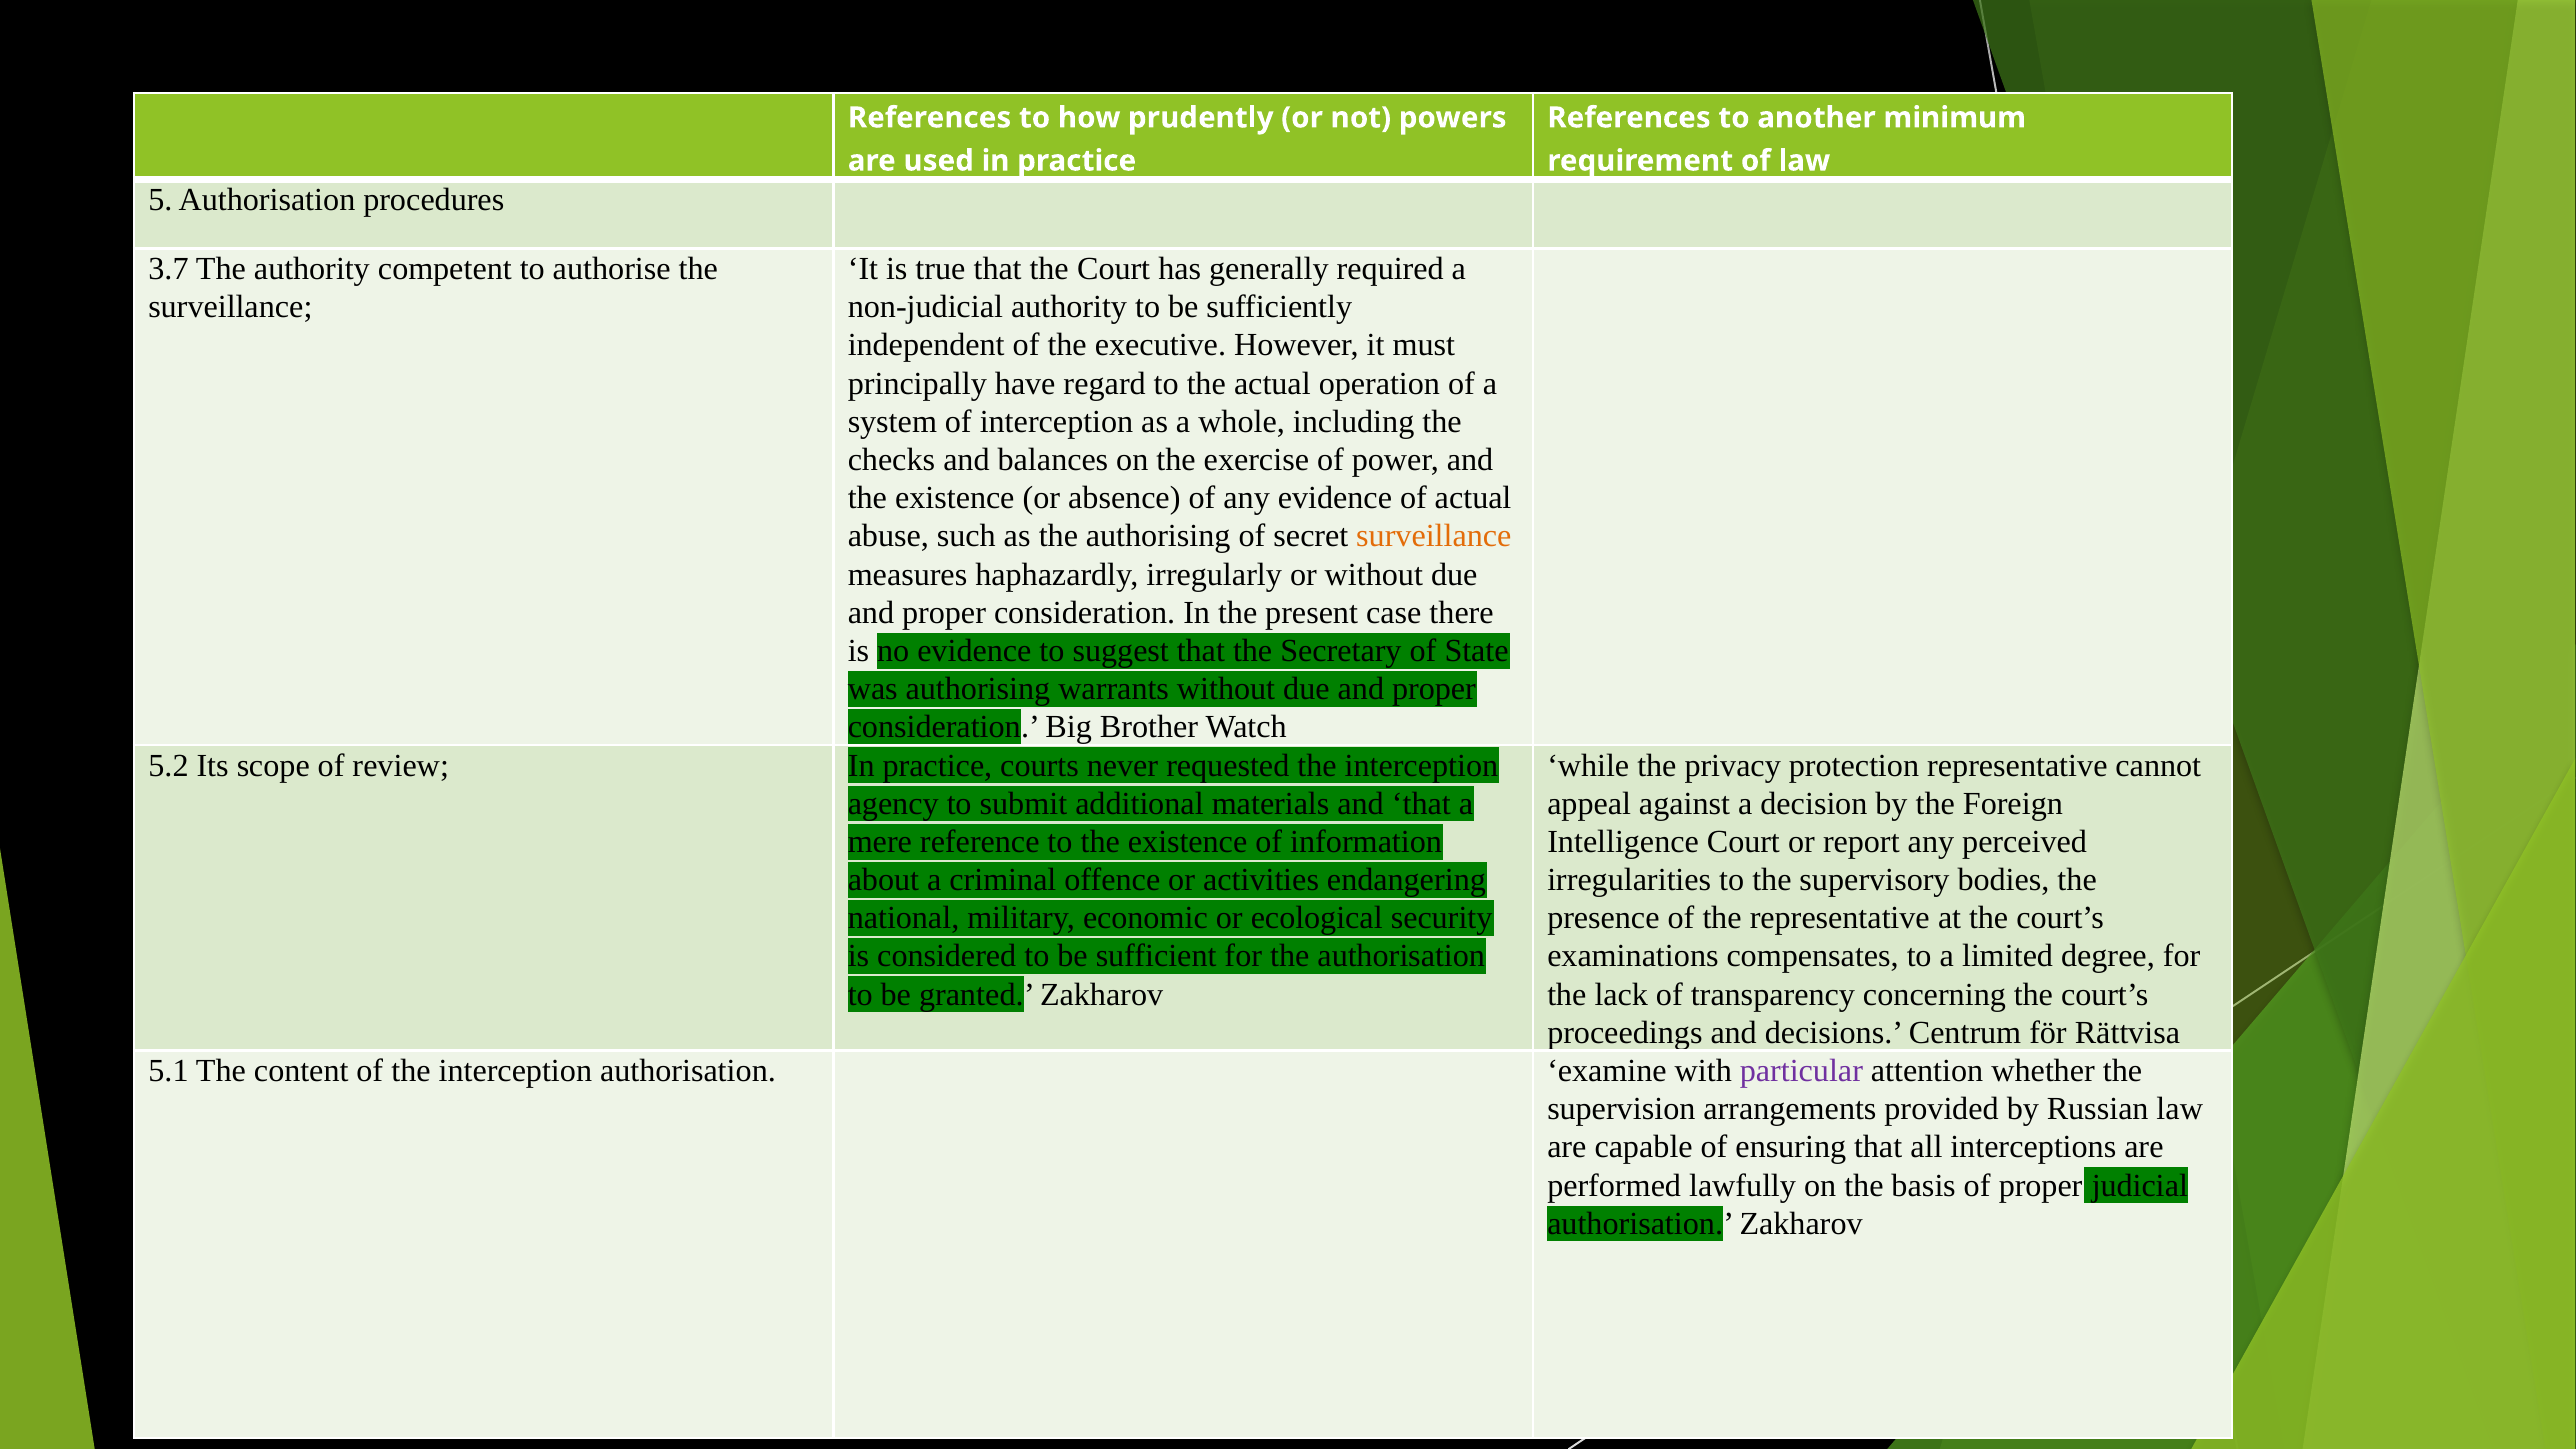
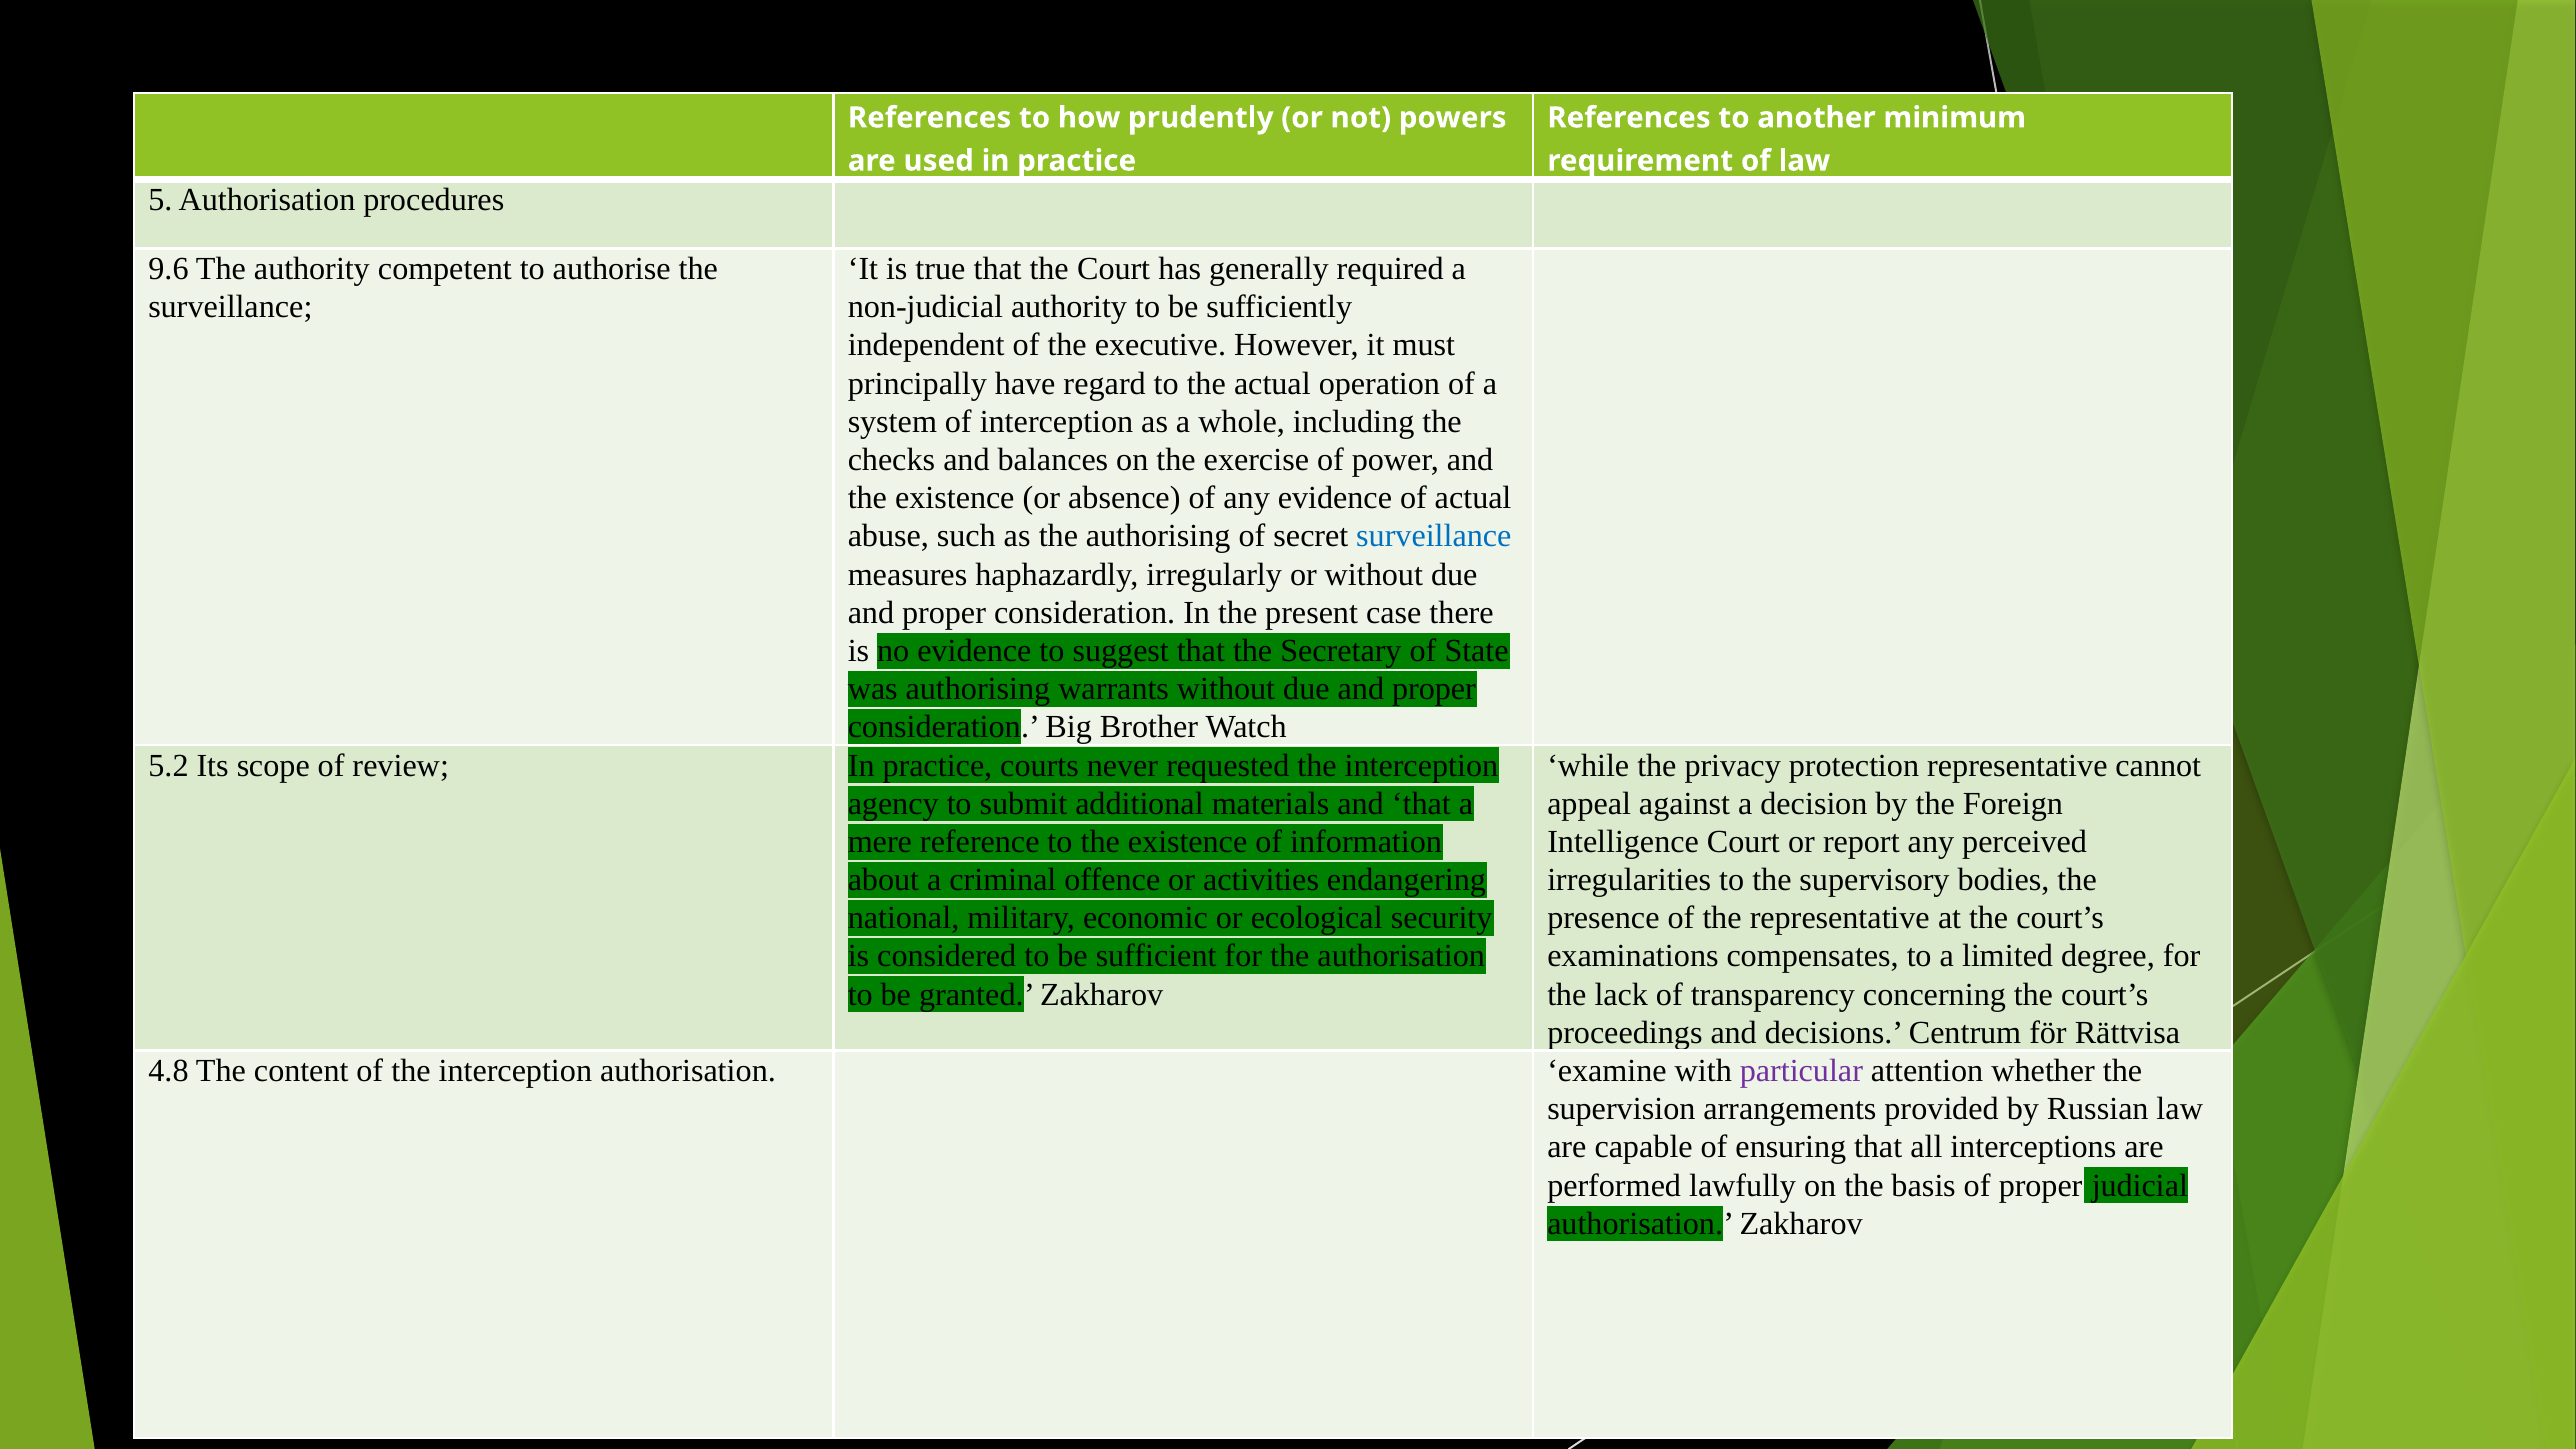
3.7: 3.7 -> 9.6
surveillance at (1434, 536) colour: orange -> blue
5.1: 5.1 -> 4.8
